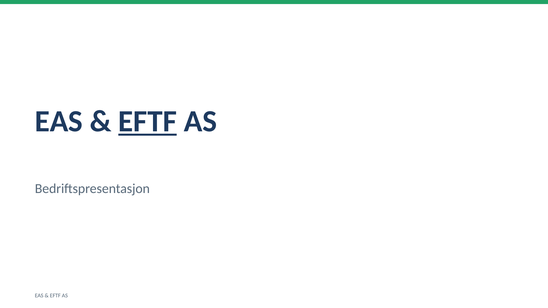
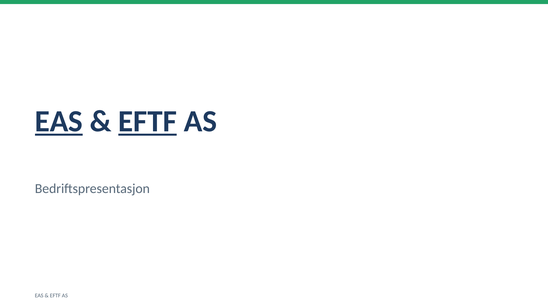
EAS at (59, 122) underline: none -> present
